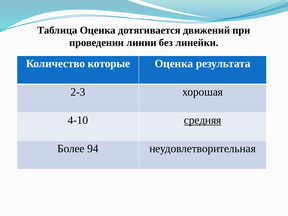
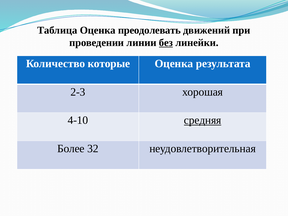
дотягивается: дотягивается -> преодолевать
без underline: none -> present
94: 94 -> 32
